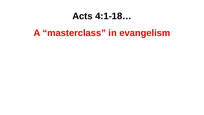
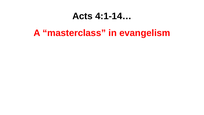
4:1-18…: 4:1-18… -> 4:1-14…
